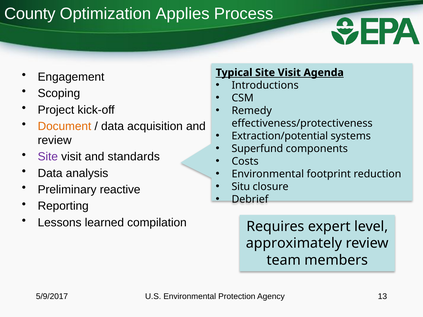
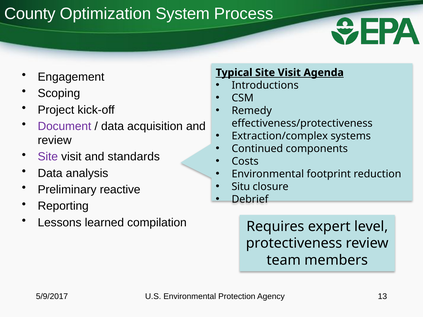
Applies: Applies -> System
Document colour: orange -> purple
Extraction/potential: Extraction/potential -> Extraction/complex
Superfund: Superfund -> Continued
approximately: approximately -> protectiveness
